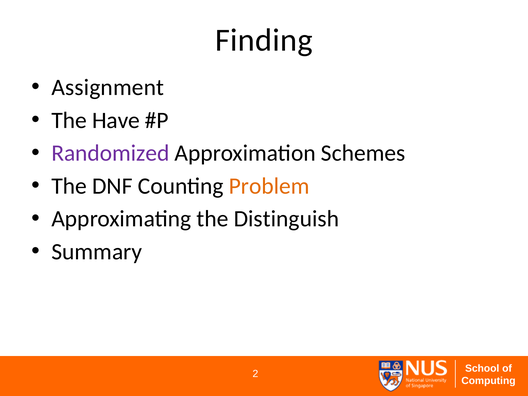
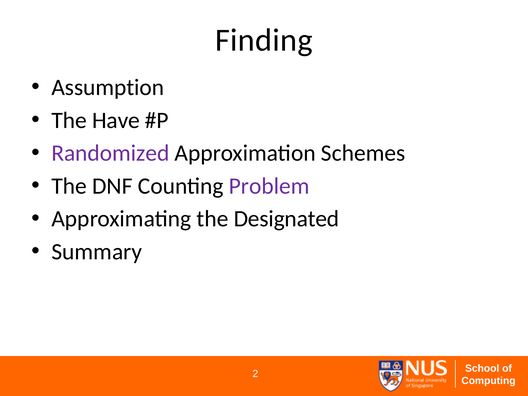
Assignment: Assignment -> Assumption
Problem colour: orange -> purple
Distinguish: Distinguish -> Designated
